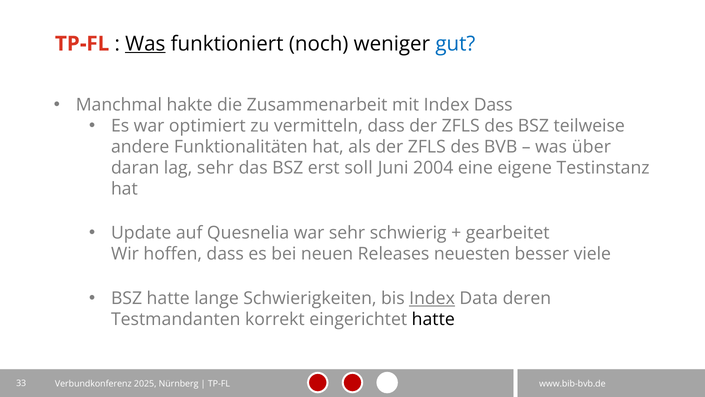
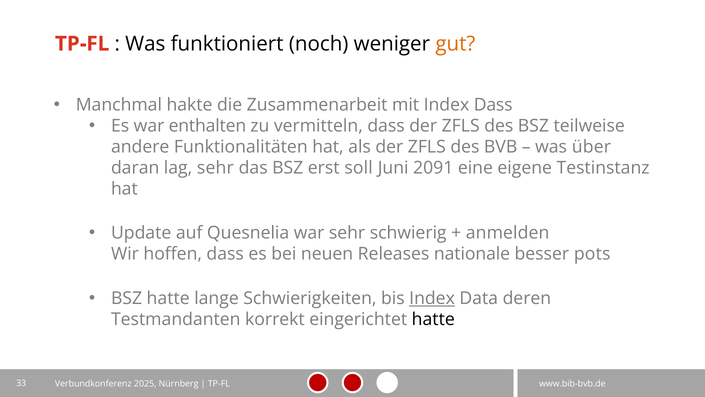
Was at (145, 44) underline: present -> none
gut colour: blue -> orange
optimiert: optimiert -> enthalten
2004: 2004 -> 2091
gearbeitet: gearbeitet -> anmelden
neuesten: neuesten -> nationale
viele: viele -> pots
